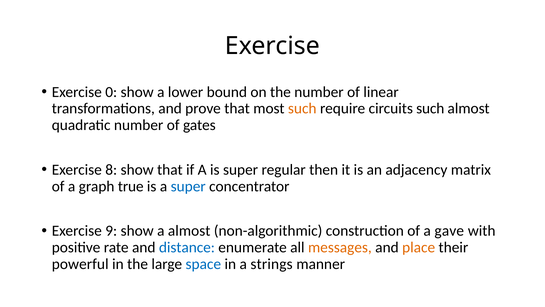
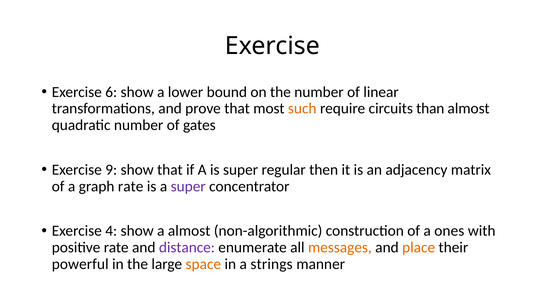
0: 0 -> 6
circuits such: such -> than
8: 8 -> 9
graph true: true -> rate
super at (188, 186) colour: blue -> purple
9: 9 -> 4
gave: gave -> ones
distance colour: blue -> purple
space colour: blue -> orange
